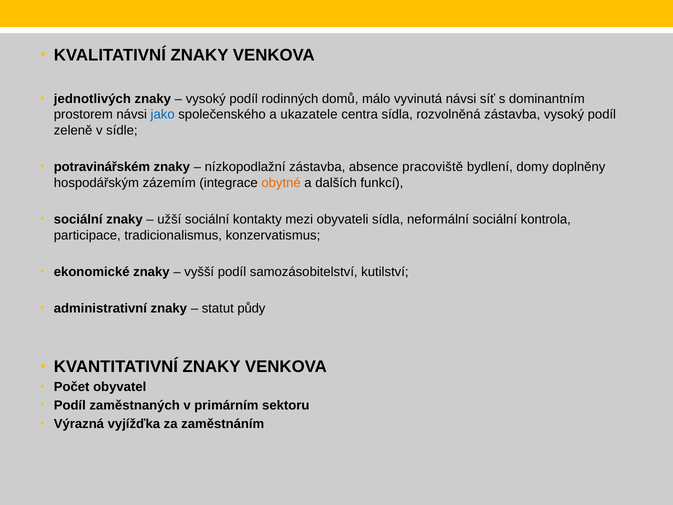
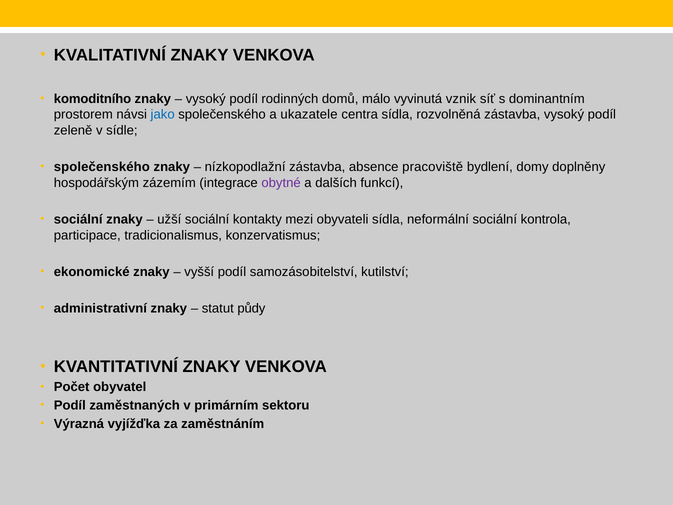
jednotlivých: jednotlivých -> komoditního
vyvinutá návsi: návsi -> vznik
potravinářském at (102, 167): potravinářském -> společenského
obytné colour: orange -> purple
